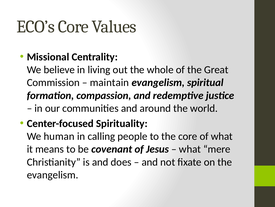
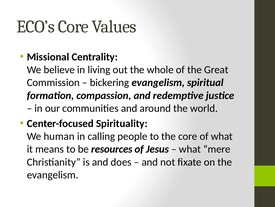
maintain: maintain -> bickering
covenant: covenant -> resources
